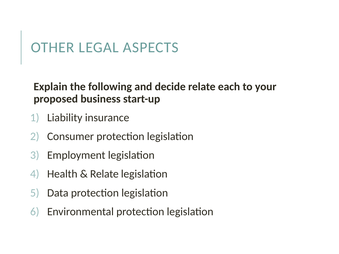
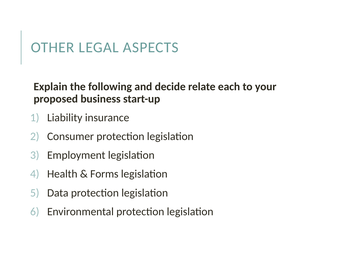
Relate at (104, 174): Relate -> Forms
